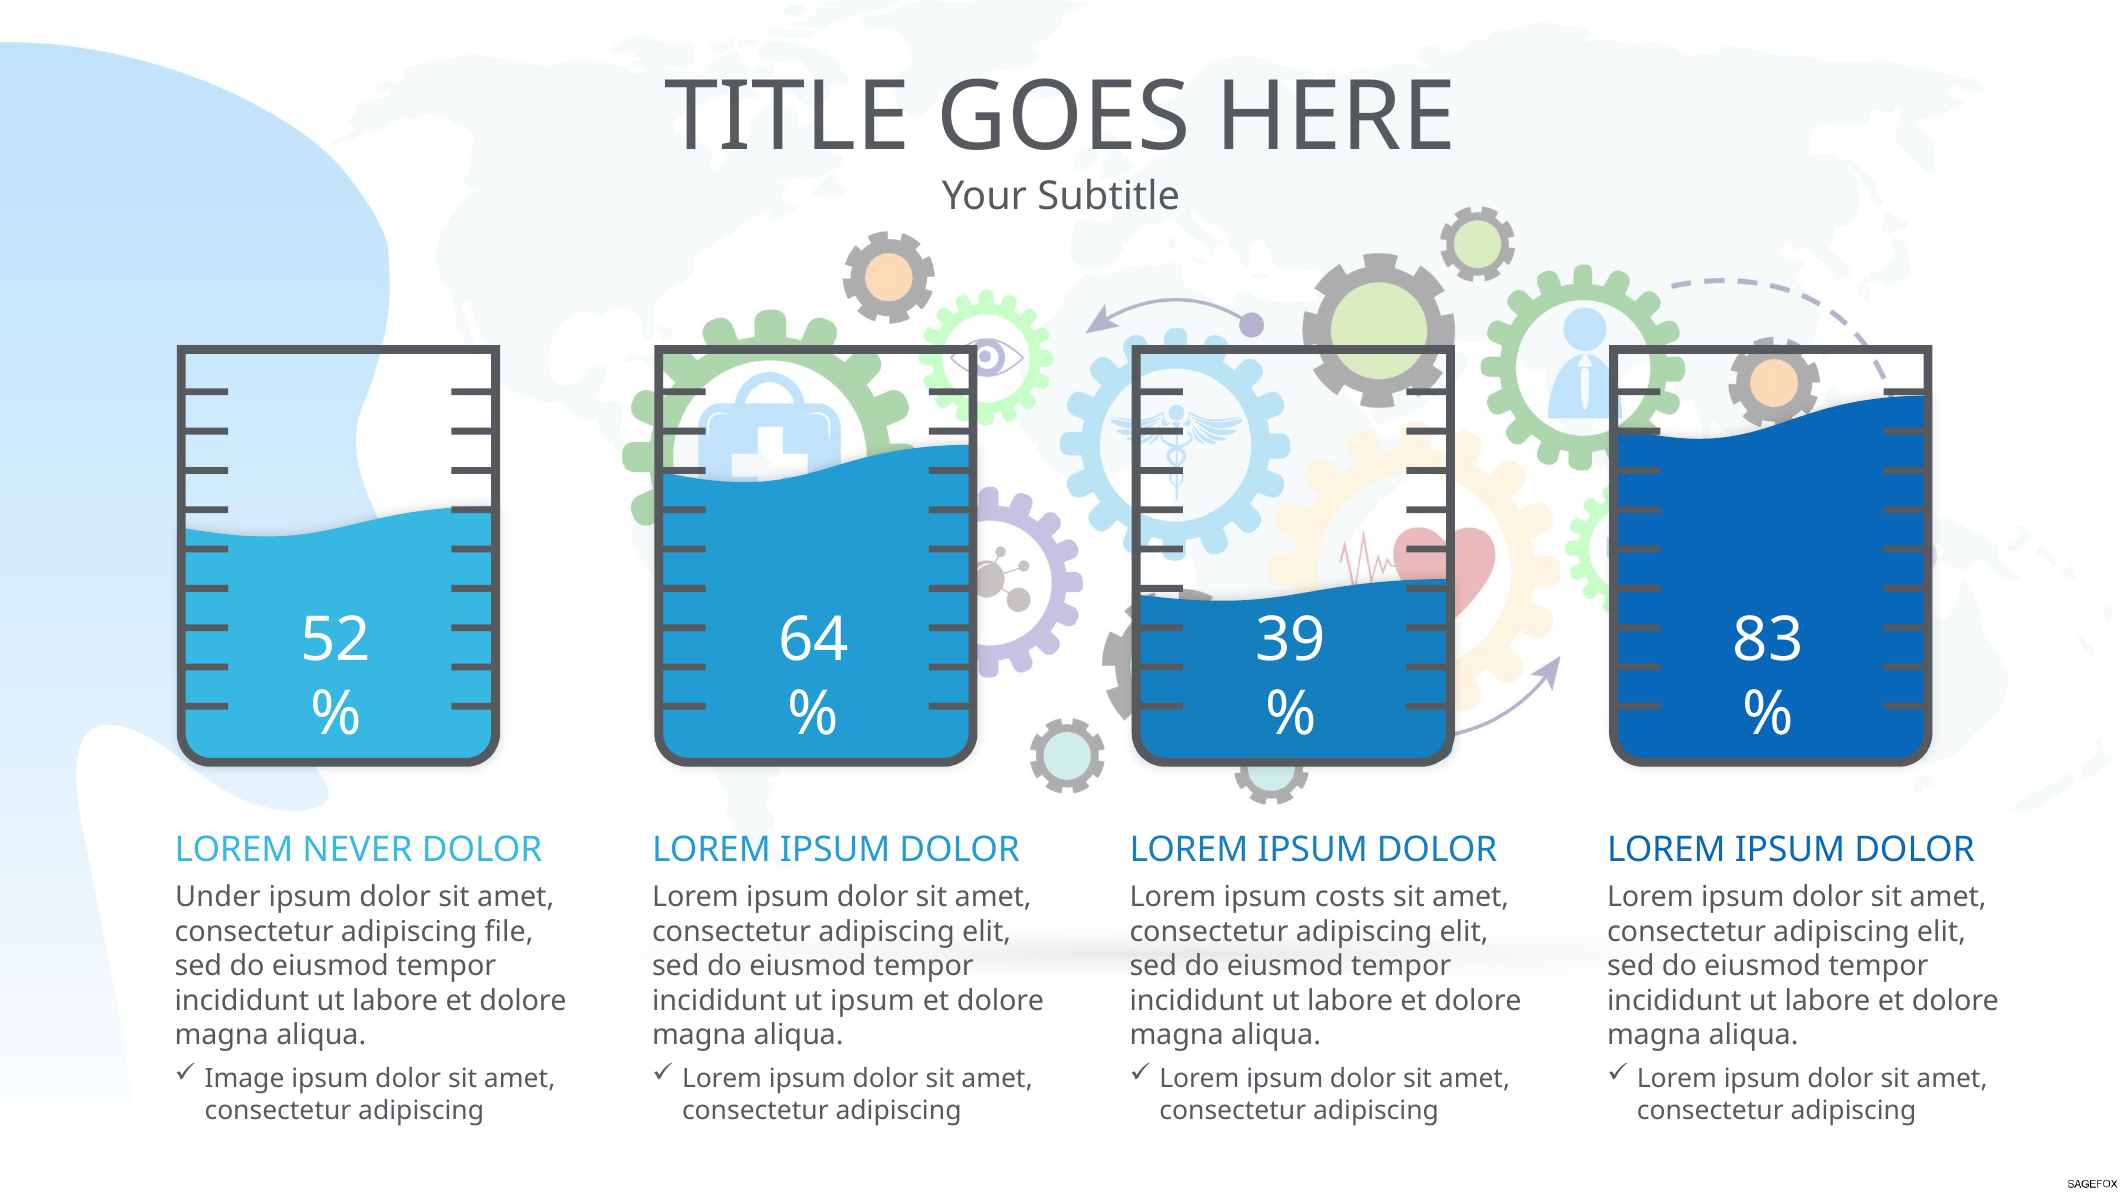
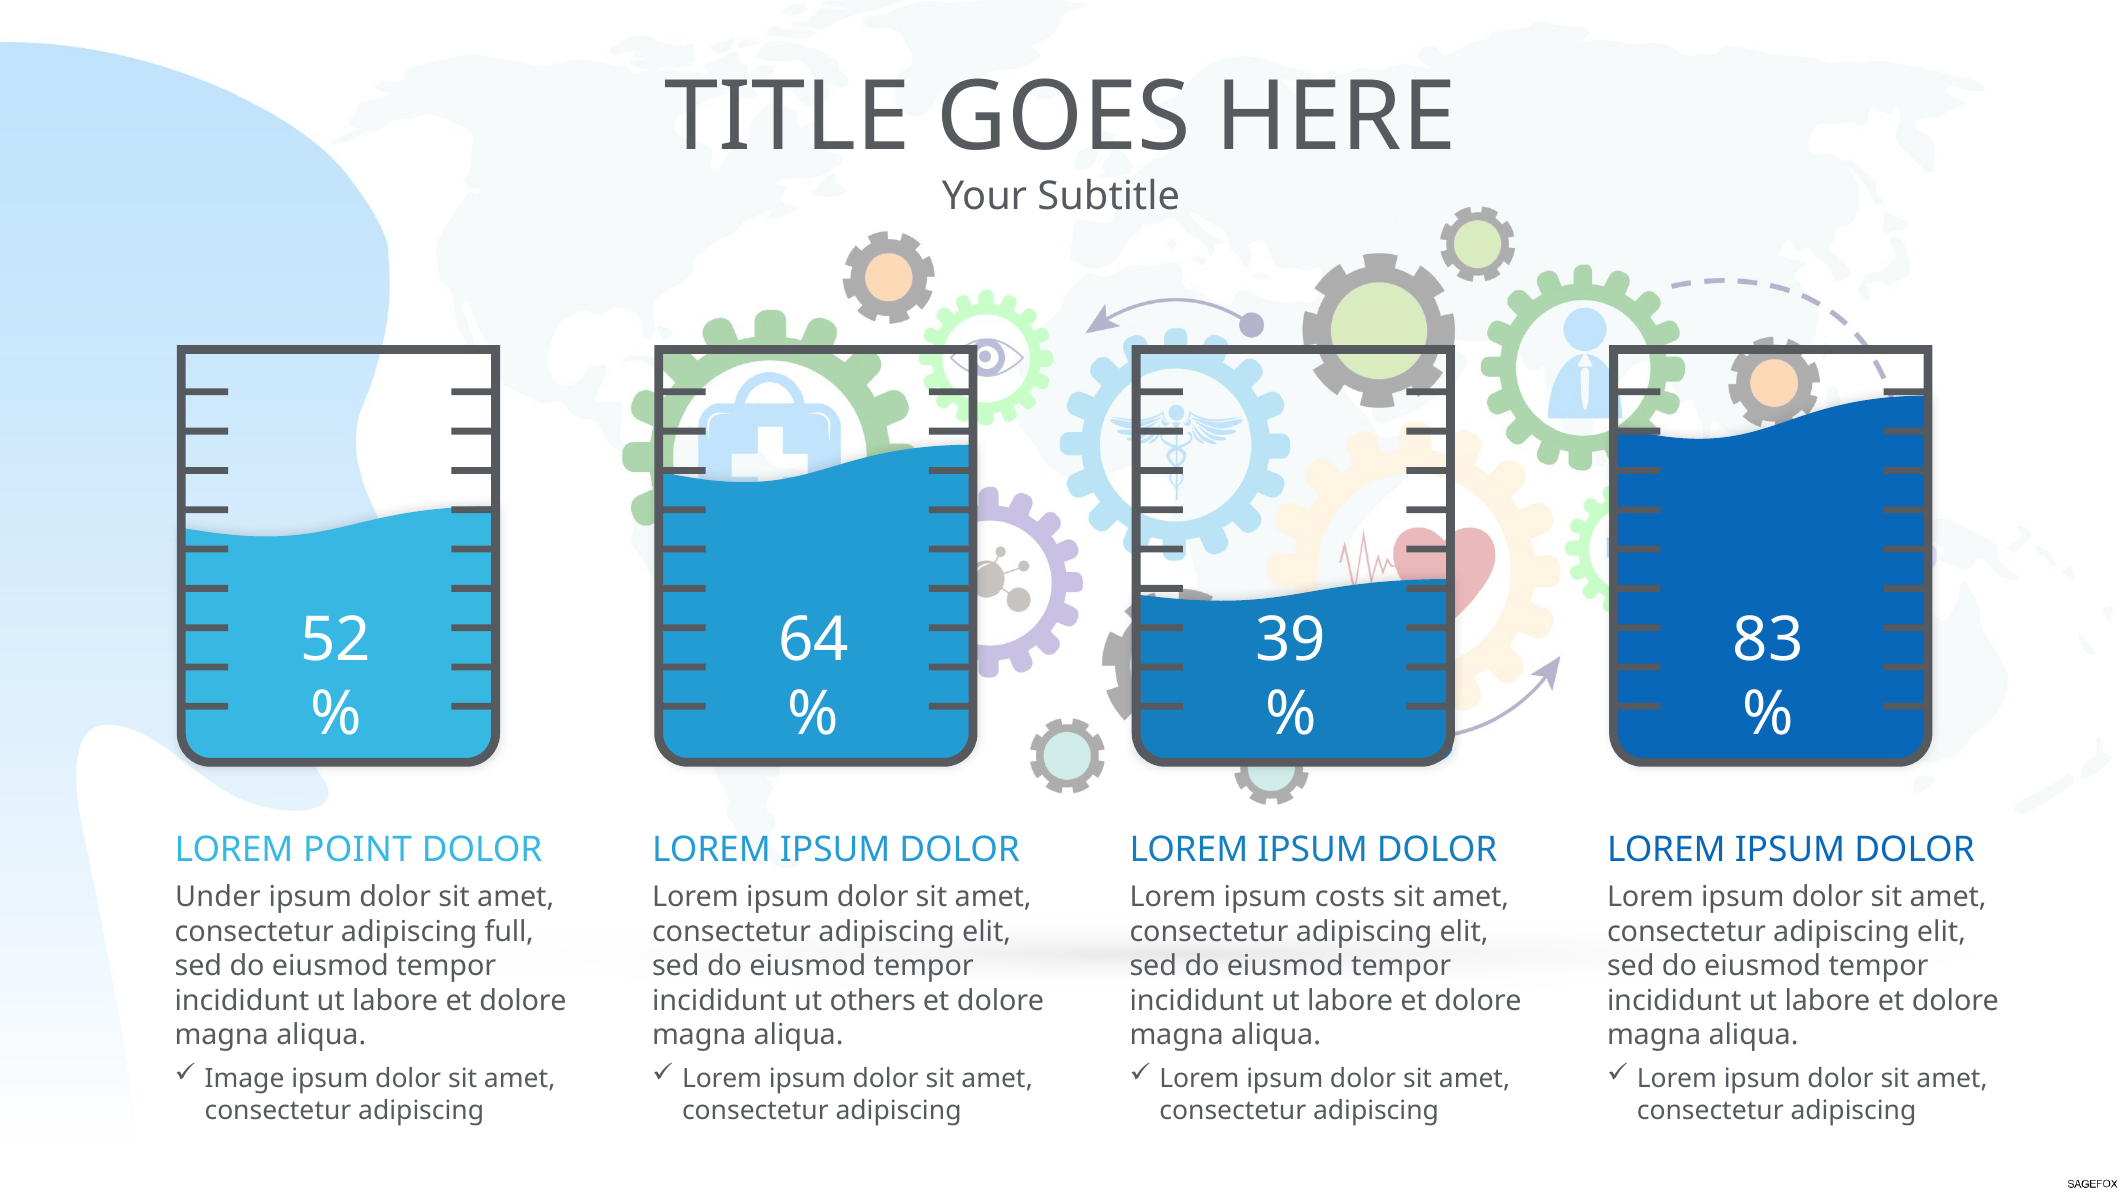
NEVER: NEVER -> POINT
file: file -> full
ut ipsum: ipsum -> others
